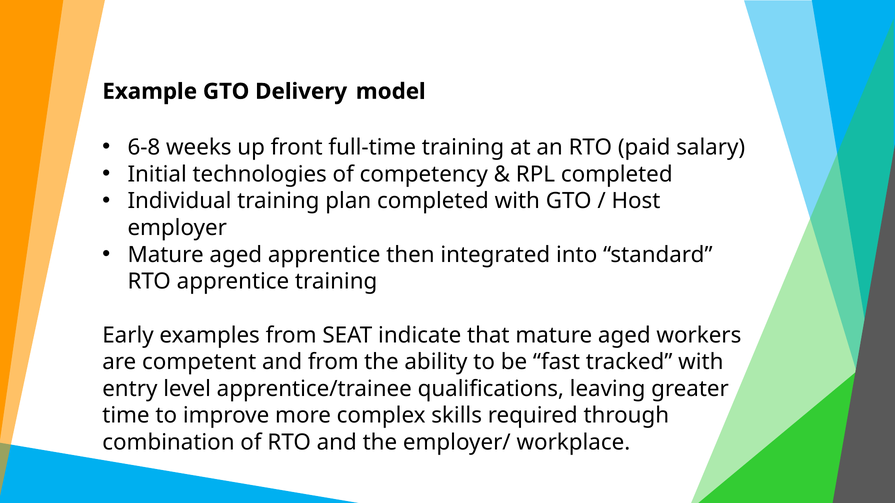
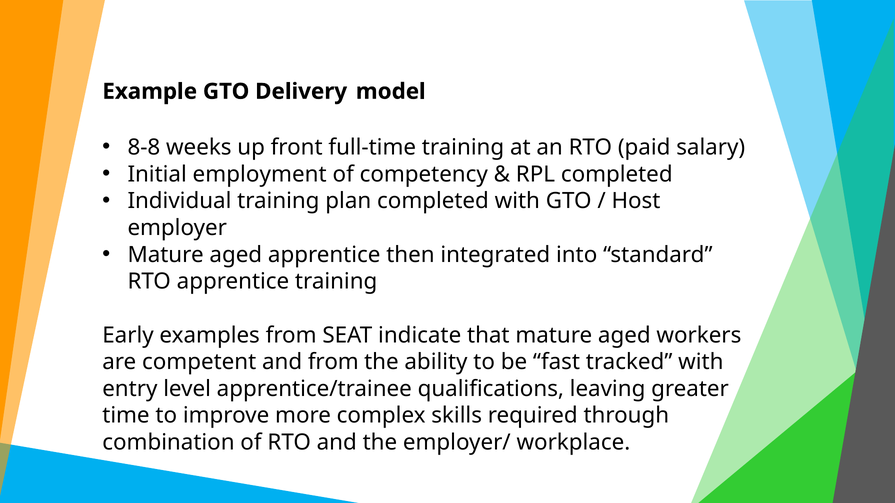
6-8: 6-8 -> 8-8
technologies: technologies -> employment
